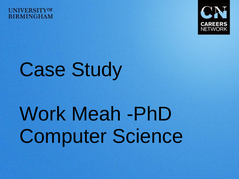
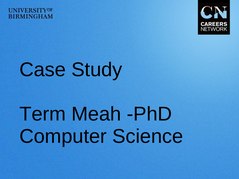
Work: Work -> Term
